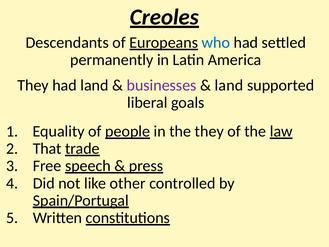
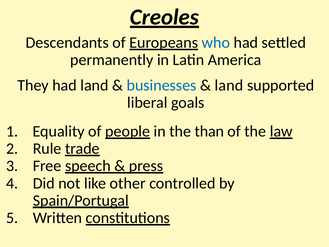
businesses colour: purple -> blue
the they: they -> than
That: That -> Rule
